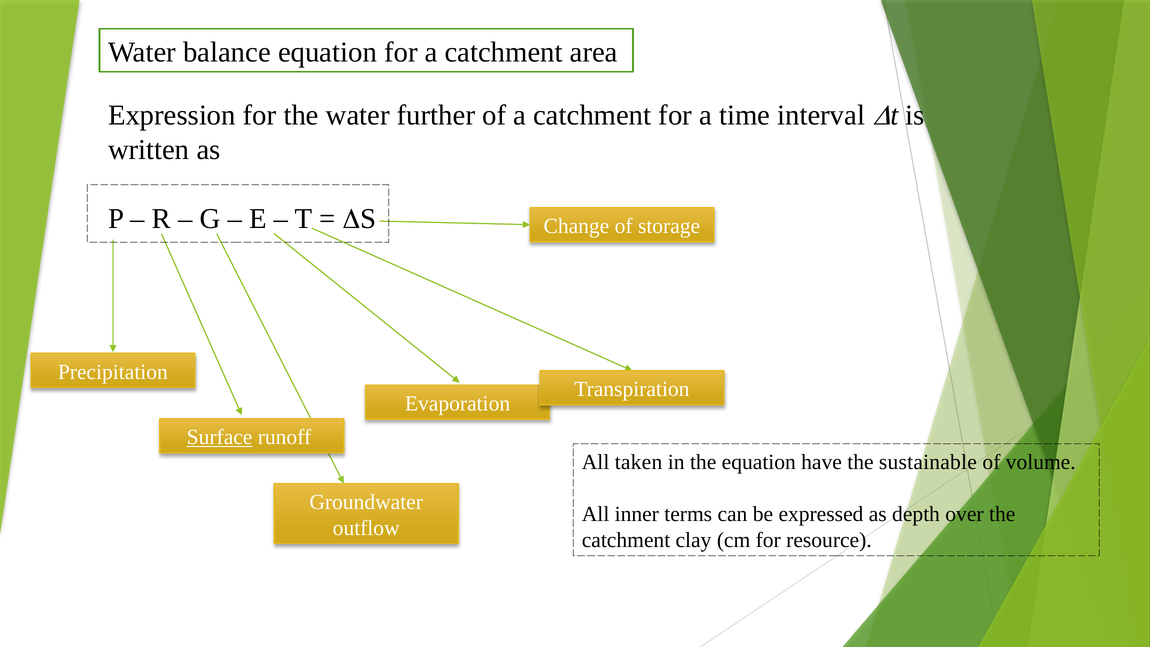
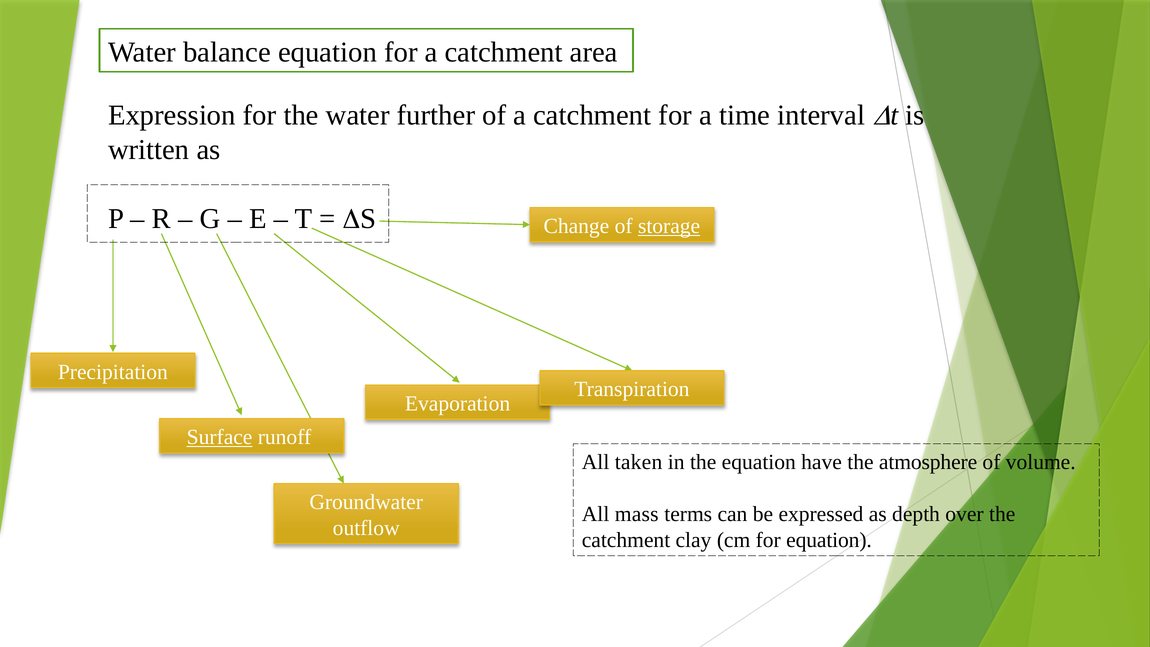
storage underline: none -> present
sustainable: sustainable -> atmosphere
inner: inner -> mass
for resource: resource -> equation
